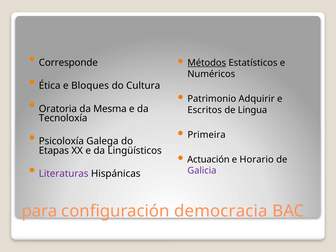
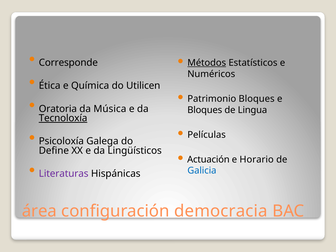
Bloques: Bloques -> Química
Cultura: Cultura -> Utilicen
Patrimonio Adquirir: Adquirir -> Bloques
Mesma: Mesma -> Música
Escritos at (205, 110): Escritos -> Bloques
Tecnoloxía underline: none -> present
Primeira: Primeira -> Películas
Etapas: Etapas -> Define
Galicia colour: purple -> blue
para: para -> área
